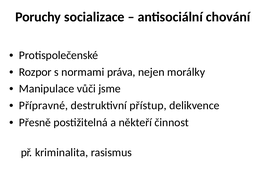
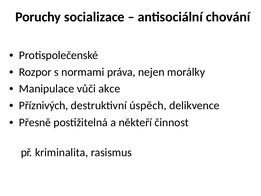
jsme: jsme -> akce
Přípravné: Přípravné -> Příznivých
přístup: přístup -> úspěch
